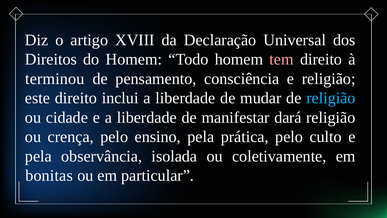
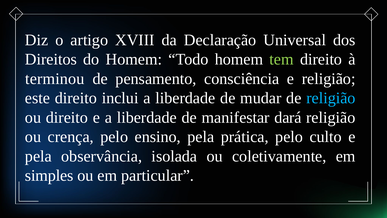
tem colour: pink -> light green
ou cidade: cidade -> direito
bonitas: bonitas -> simples
